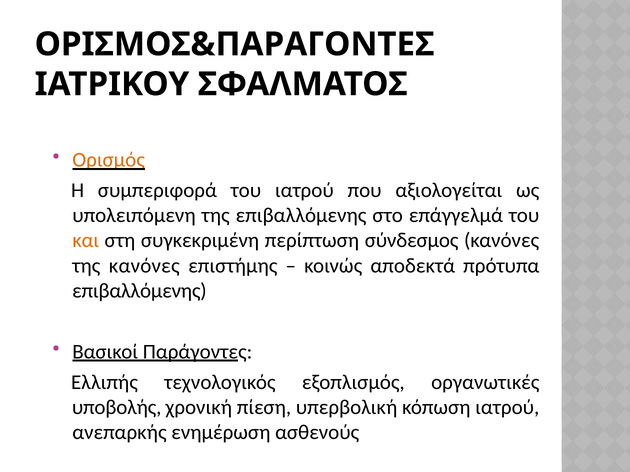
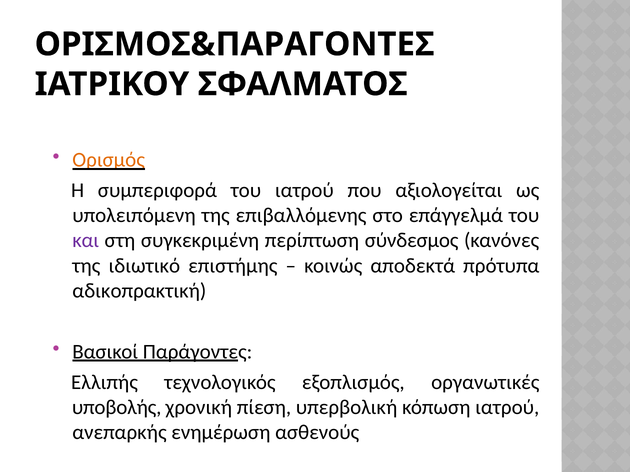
και colour: orange -> purple
της κανόνες: κανόνες -> ιδιωτικό
επιβαλλόμενης at (139, 291): επιβαλλόμενης -> αδικοπρακτική
